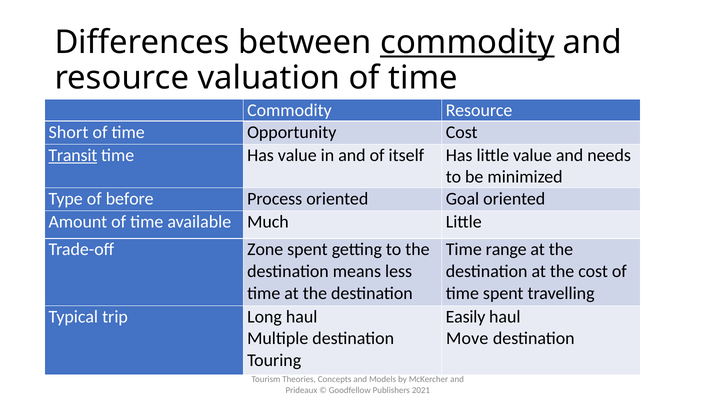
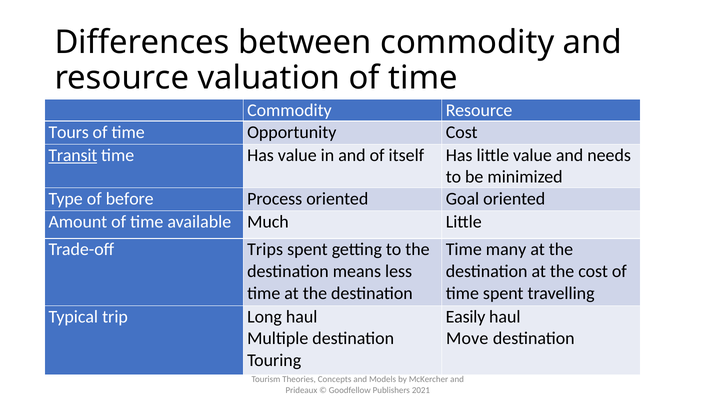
commodity at (467, 42) underline: present -> none
Short: Short -> Tours
Zone: Zone -> Trips
range: range -> many
